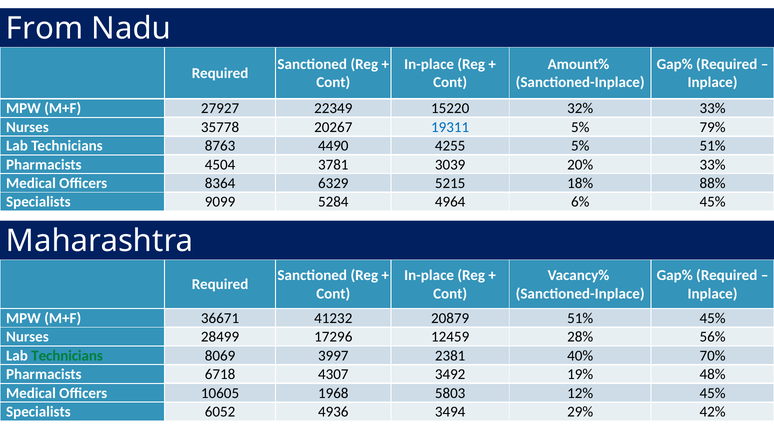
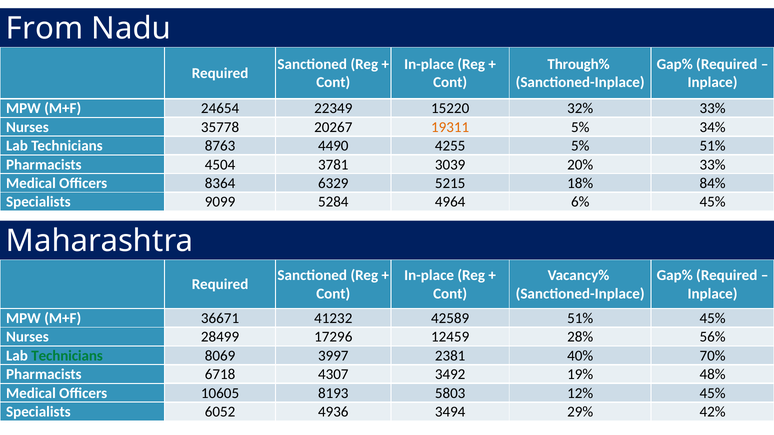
Amount%: Amount% -> Through%
27927: 27927 -> 24654
19311 colour: blue -> orange
79%: 79% -> 34%
88%: 88% -> 84%
20879: 20879 -> 42589
1968: 1968 -> 8193
